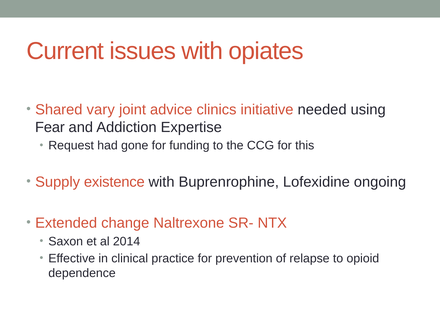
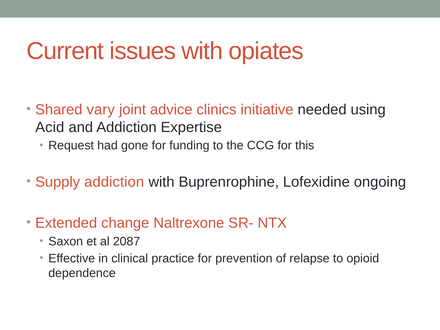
Fear: Fear -> Acid
Supply existence: existence -> addiction
2014: 2014 -> 2087
